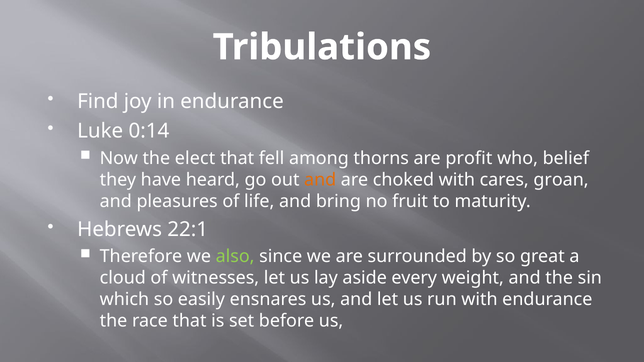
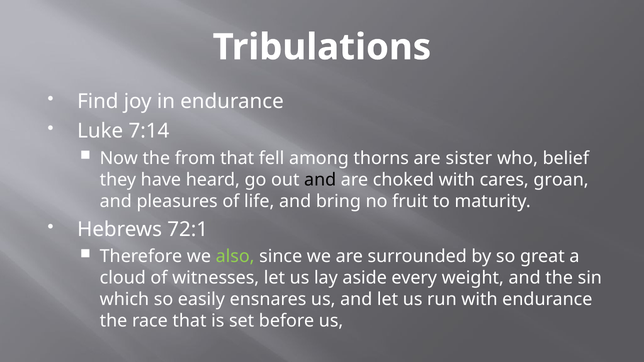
0:14: 0:14 -> 7:14
elect: elect -> from
profit: profit -> sister
and at (320, 180) colour: orange -> black
22:1: 22:1 -> 72:1
